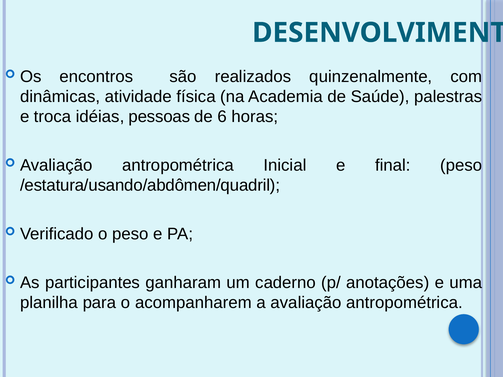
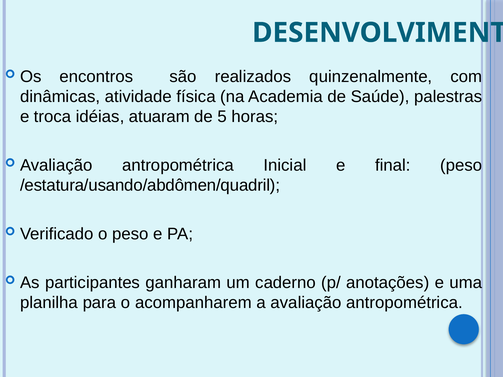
pessoas: pessoas -> atuaram
6: 6 -> 5
